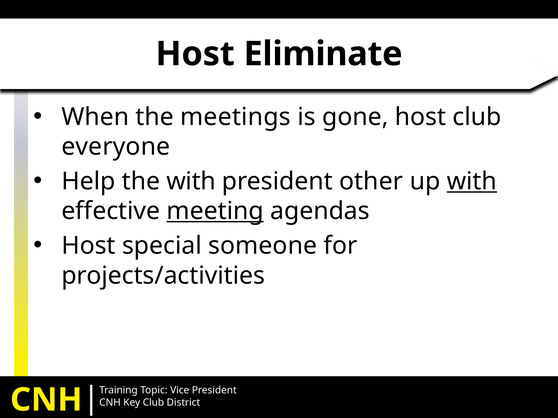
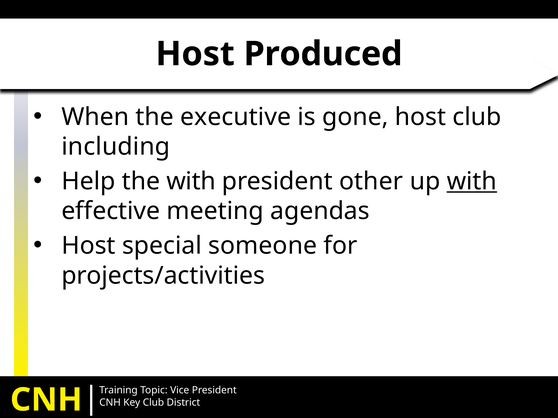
Eliminate: Eliminate -> Produced
meetings: meetings -> executive
everyone: everyone -> including
meeting underline: present -> none
